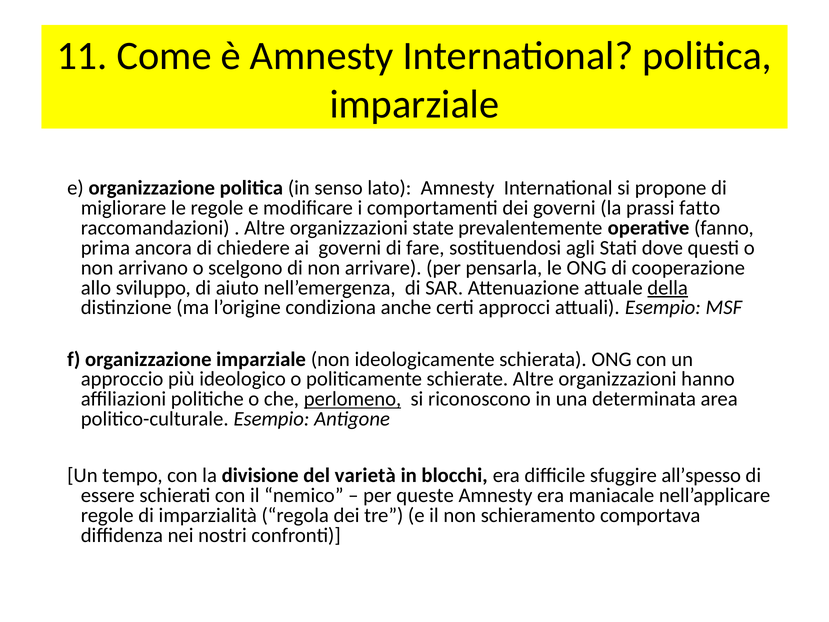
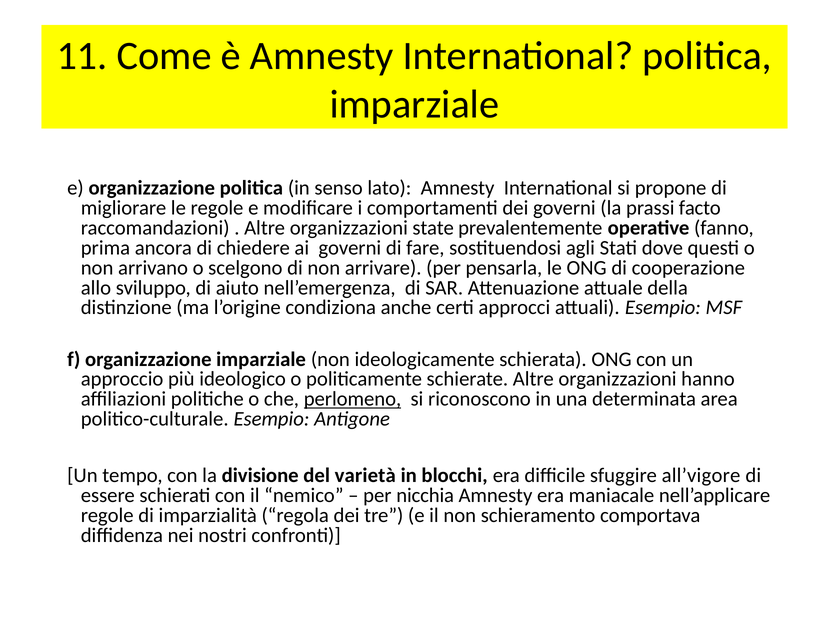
fatto: fatto -> facto
della underline: present -> none
all’spesso: all’spesso -> all’vigore
queste: queste -> nicchia
